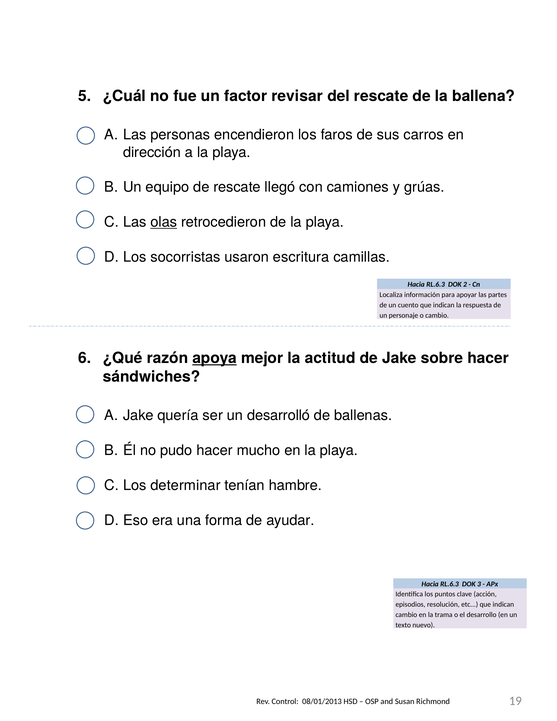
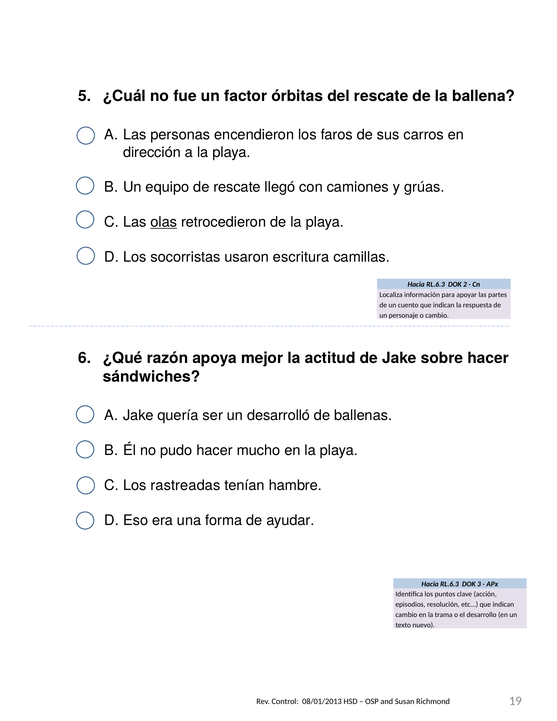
revisar: revisar -> órbitas
apoya underline: present -> none
determinar: determinar -> rastreadas
